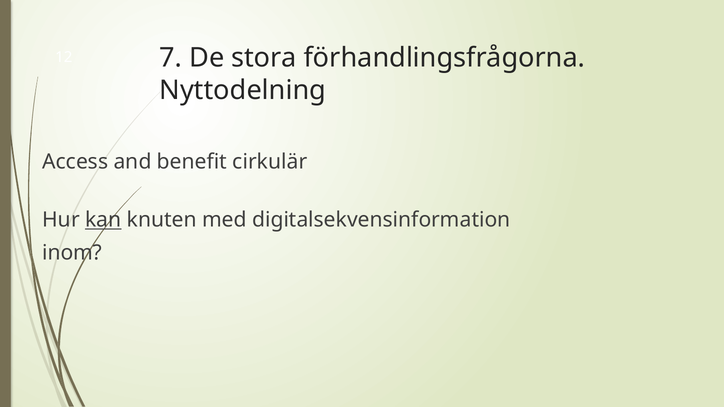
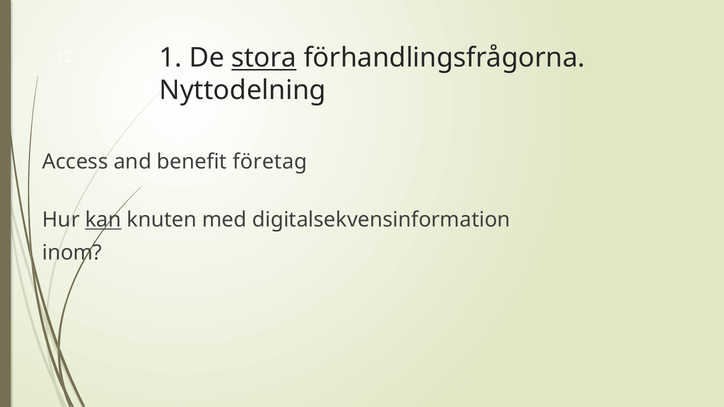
7: 7 -> 1
stora underline: none -> present
cirkulär: cirkulär -> företag
